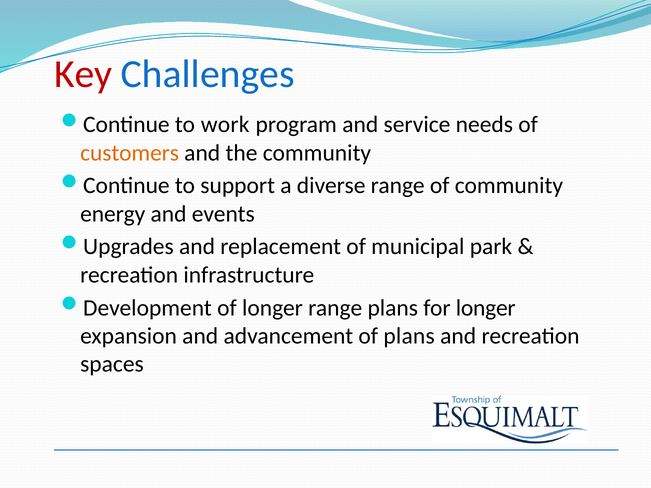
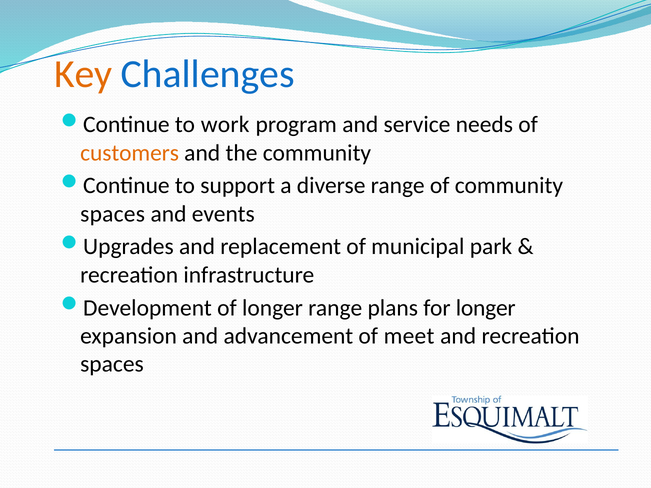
Key colour: red -> orange
energy at (113, 214): energy -> spaces
of plans: plans -> meet
